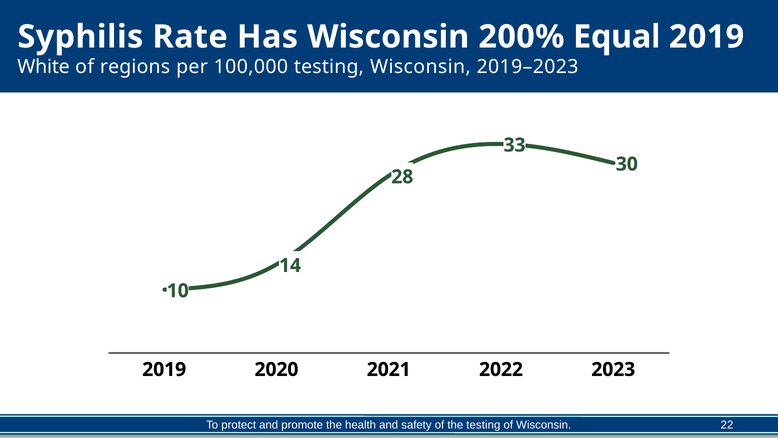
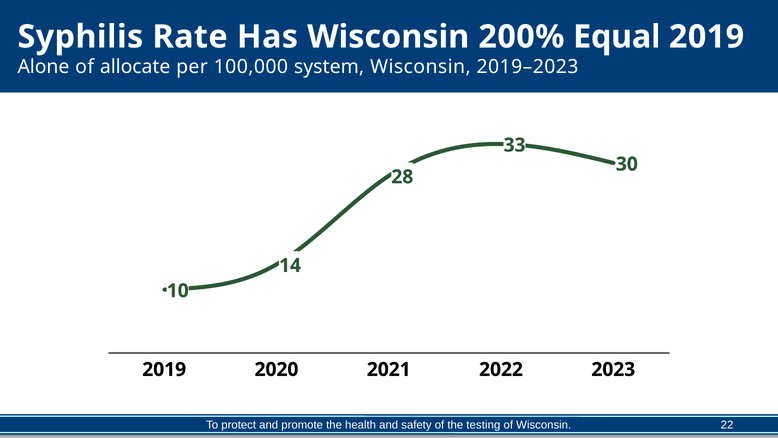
White: White -> Alone
regions: regions -> allocate
100,000 testing: testing -> system
